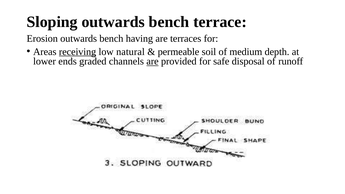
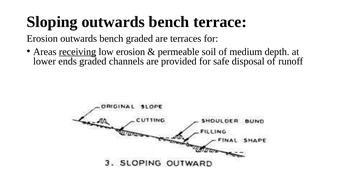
bench having: having -> graded
low natural: natural -> erosion
are at (153, 61) underline: present -> none
